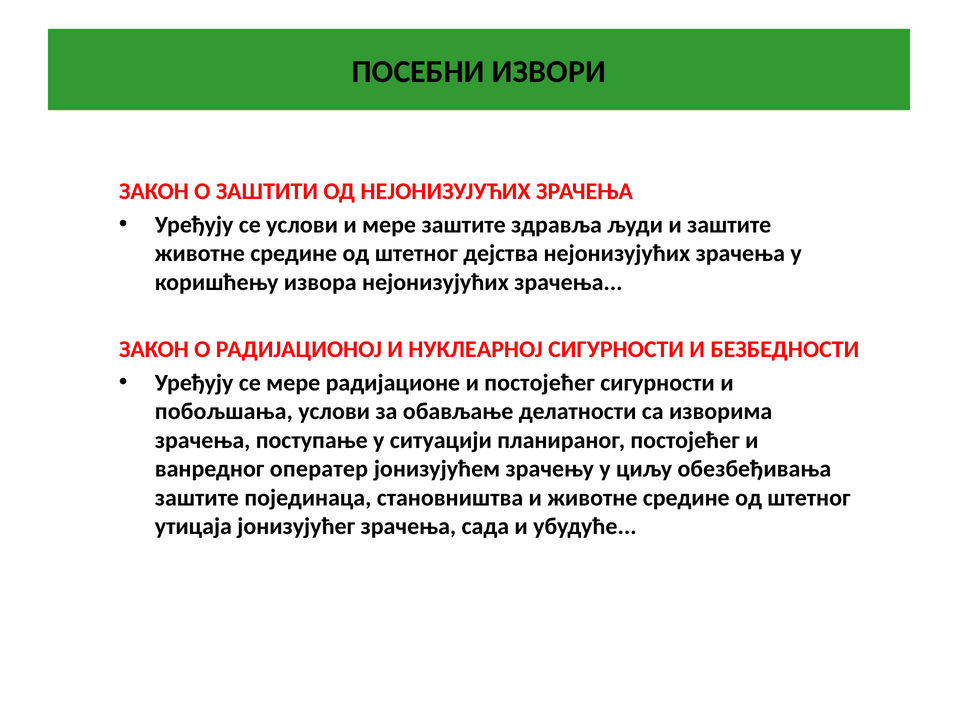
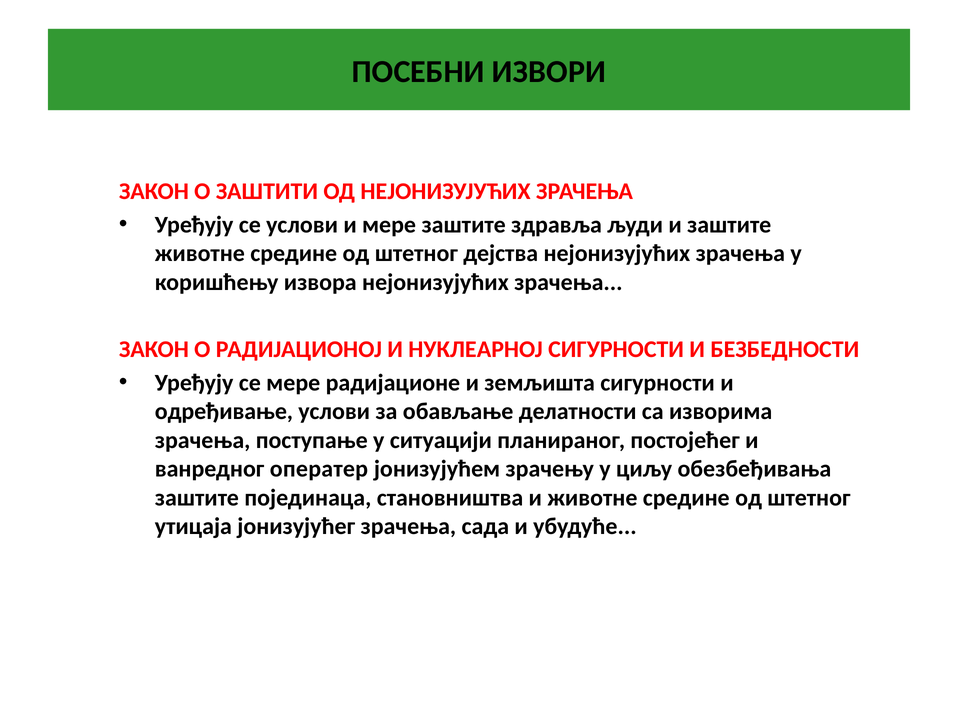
и постојећег: постојећег -> земљишта
побољшања: побољшања -> одређивање
